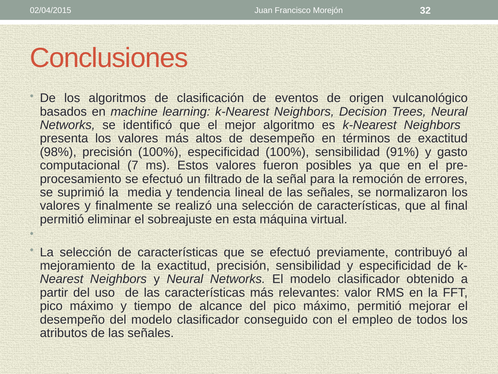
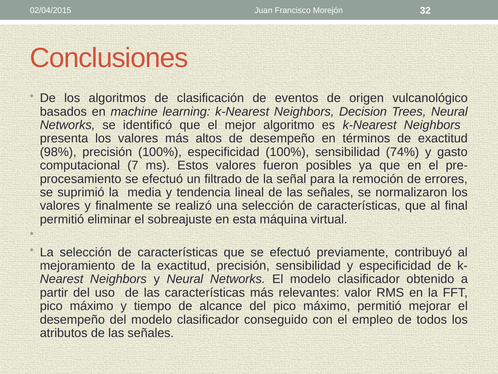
91%: 91% -> 74%
